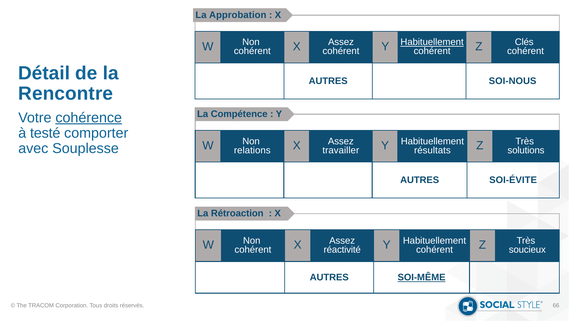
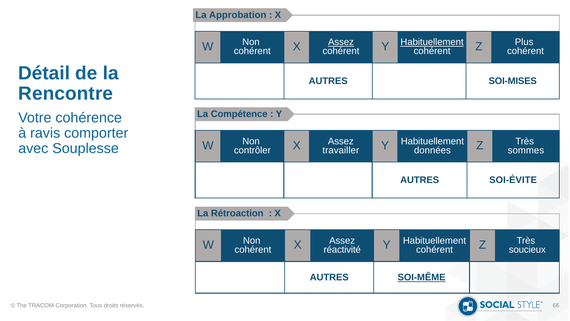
Assez at (341, 42) underline: none -> present
Clés: Clés -> Plus
SOI-NOUS: SOI-NOUS -> SOI-MISES
cohérence underline: present -> none
testé: testé -> ravis
relations: relations -> contrôler
résultats: résultats -> données
solutions: solutions -> sommes
